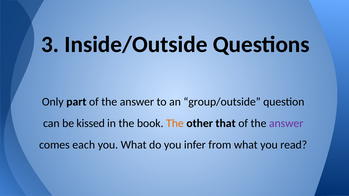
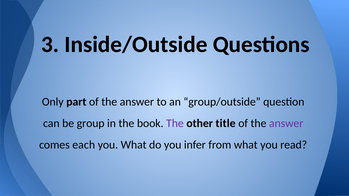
kissed: kissed -> group
The at (175, 123) colour: orange -> purple
that: that -> title
